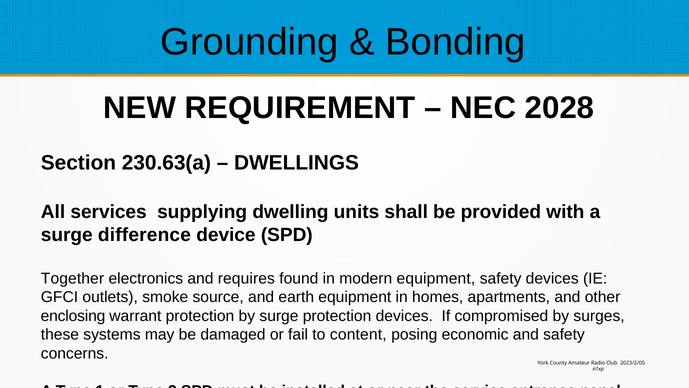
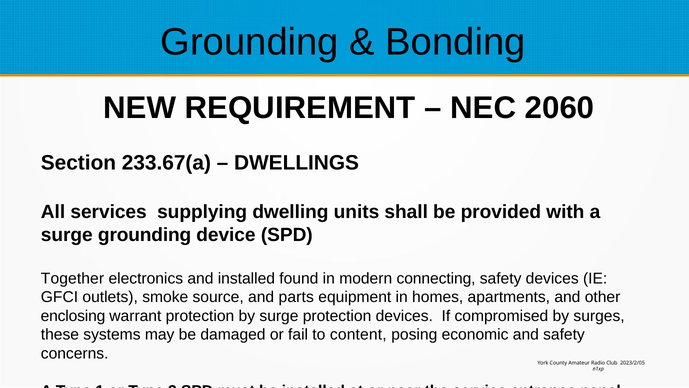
2028: 2028 -> 2060
230.63(a: 230.63(a -> 233.67(a
surge difference: difference -> grounding
and requires: requires -> installed
modern equipment: equipment -> connecting
earth: earth -> parts
